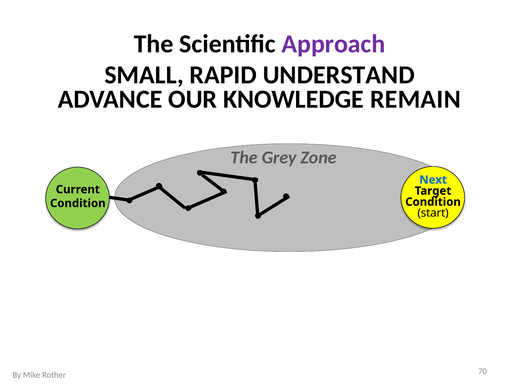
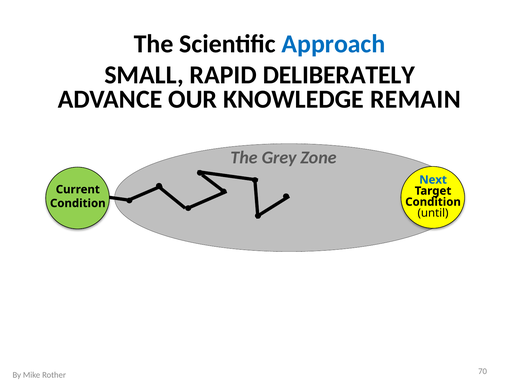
Approach colour: purple -> blue
UNDERSTAND: UNDERSTAND -> DELIBERATELY
start: start -> until
